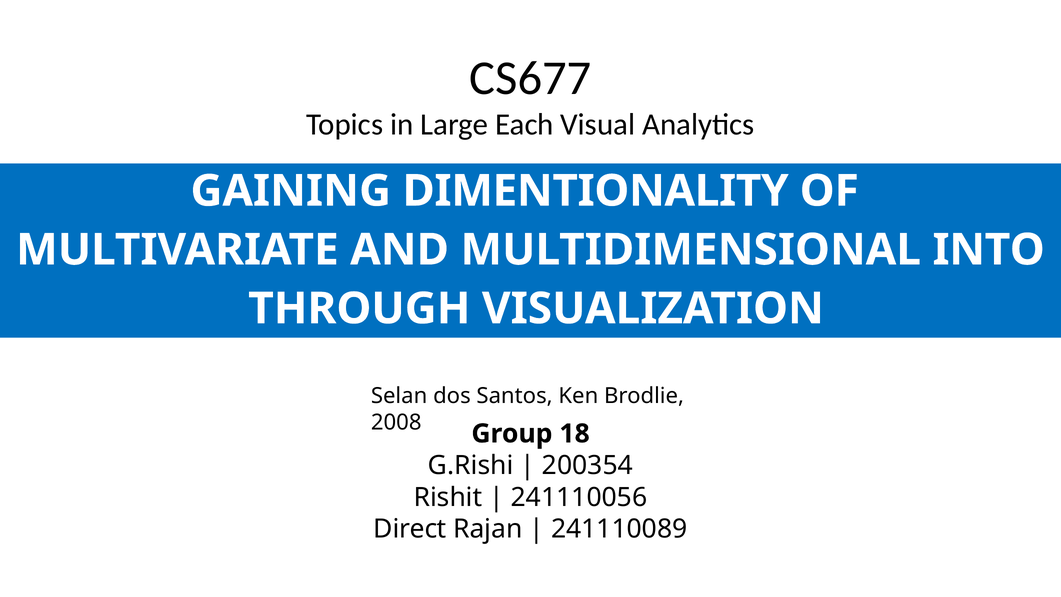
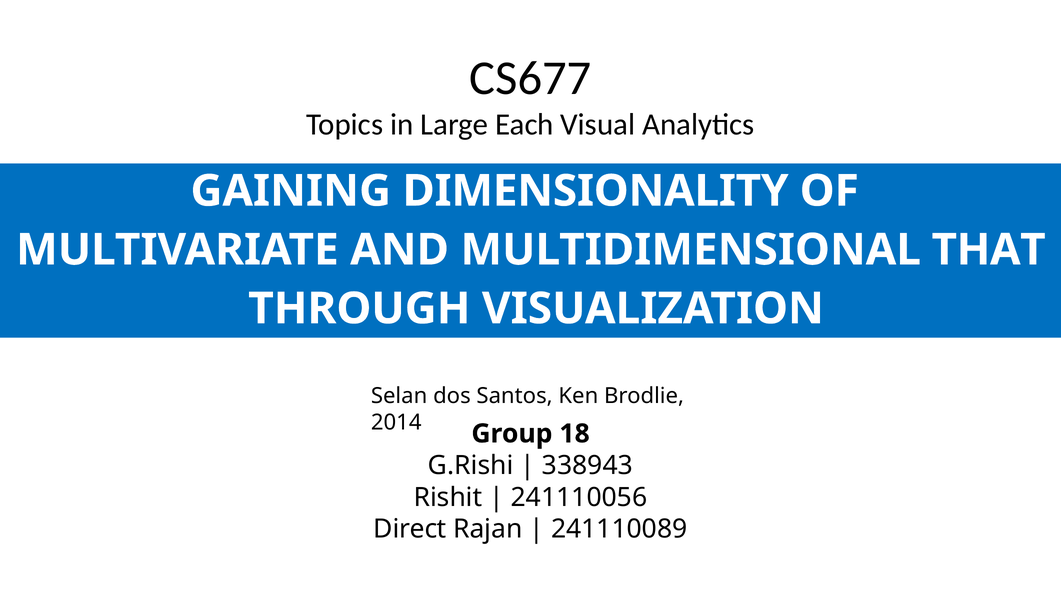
DIMENTIONALITY: DIMENTIONALITY -> DIMENSIONALITY
INTO: INTO -> THAT
2008: 2008 -> 2014
200354: 200354 -> 338943
